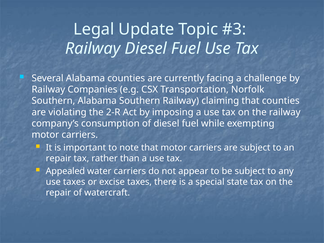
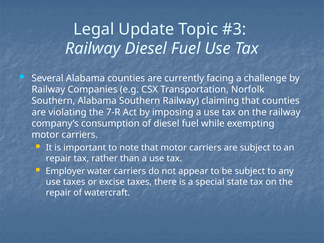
2-R: 2-R -> 7-R
Appealed: Appealed -> Employer
